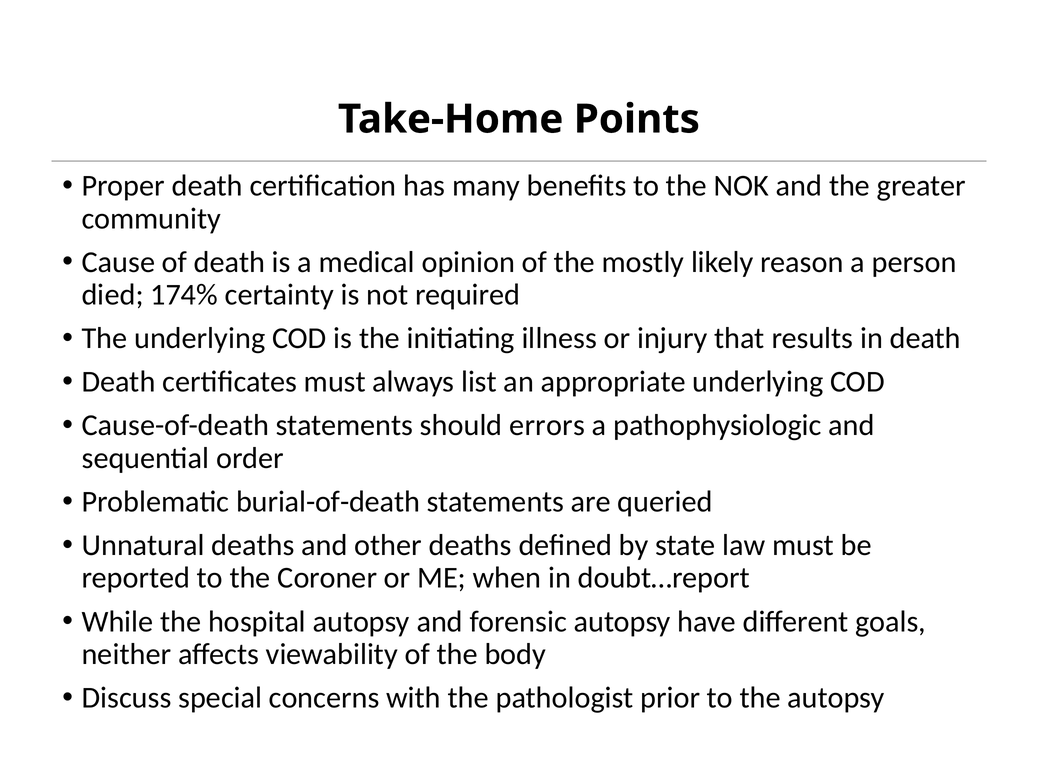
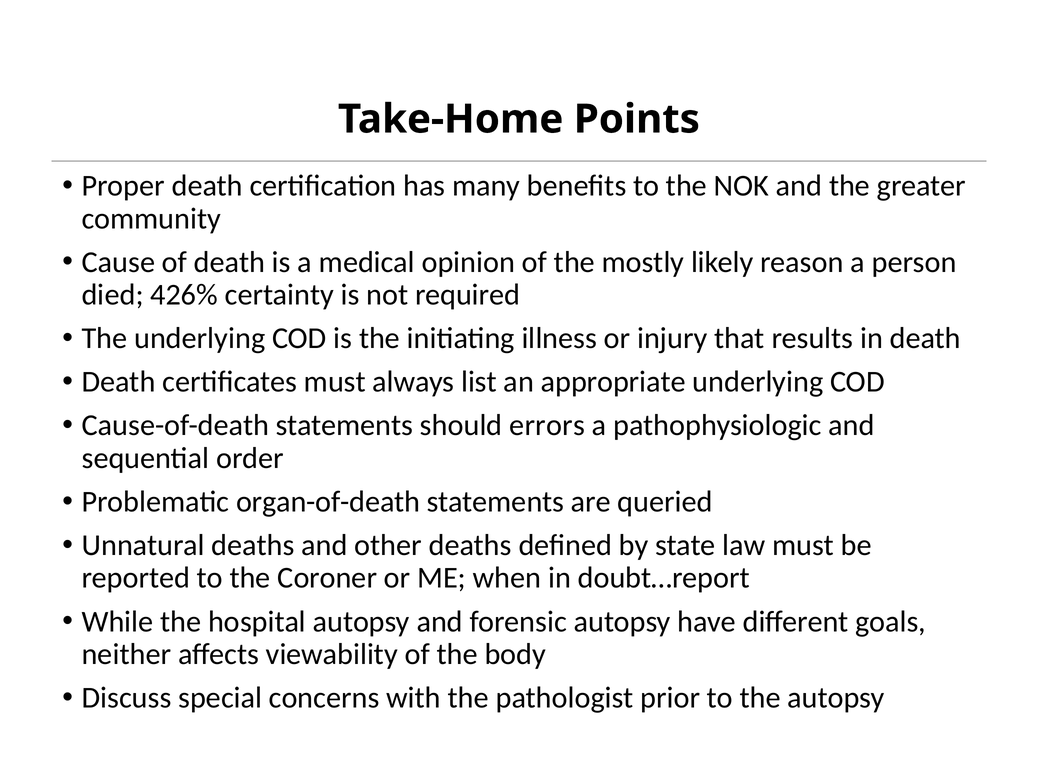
174%: 174% -> 426%
burial-of-death: burial-of-death -> organ-of-death
